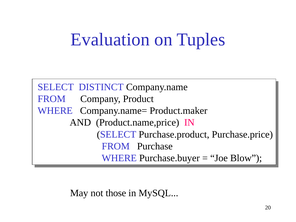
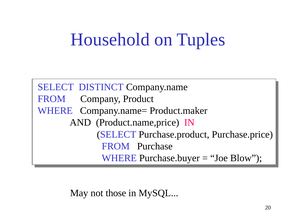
Evaluation: Evaluation -> Household
